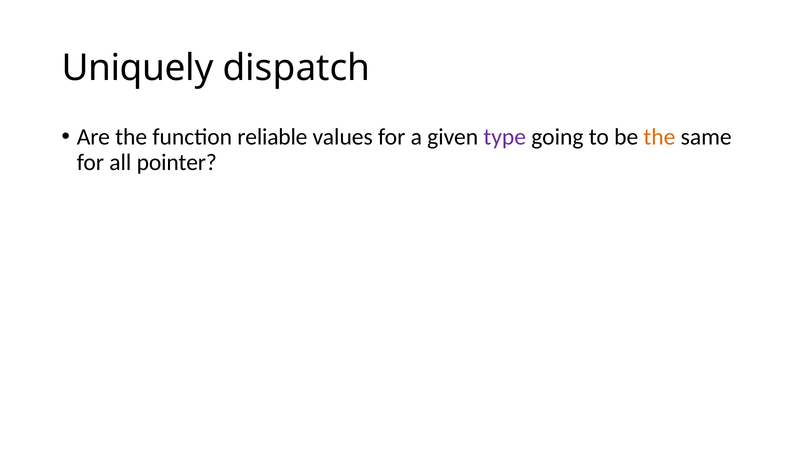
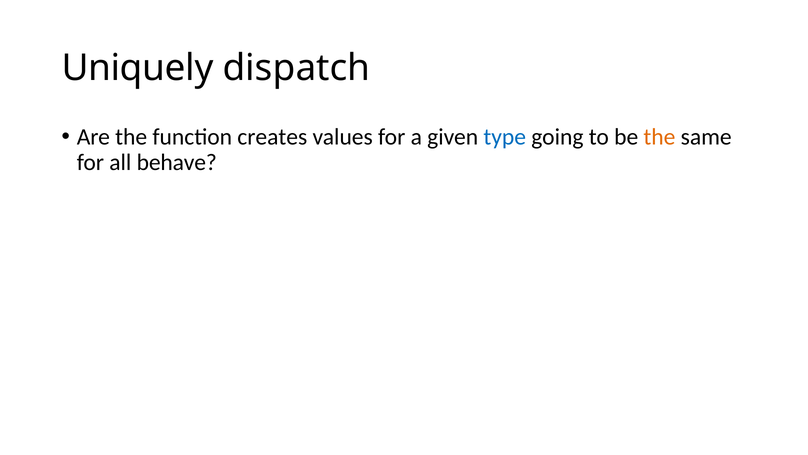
reliable: reliable -> creates
type colour: purple -> blue
pointer: pointer -> behave
